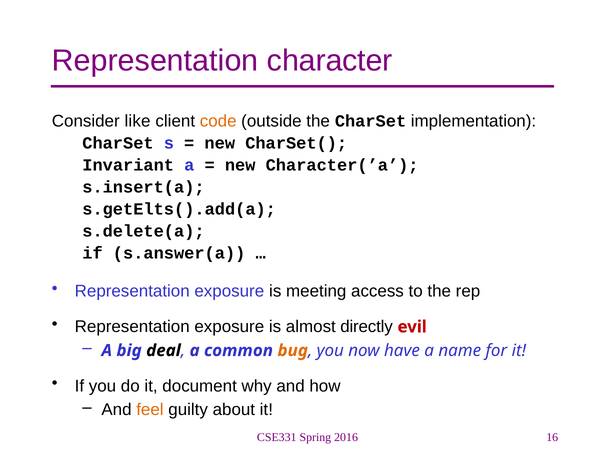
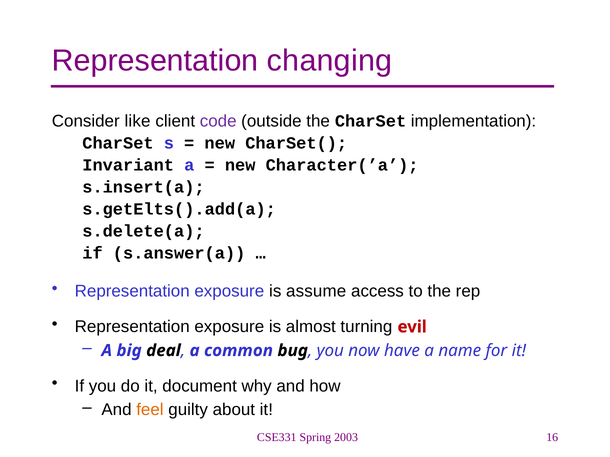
character: character -> changing
code colour: orange -> purple
meeting: meeting -> assume
directly: directly -> turning
bug colour: orange -> black
2016: 2016 -> 2003
